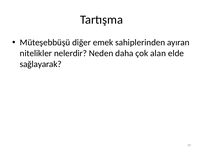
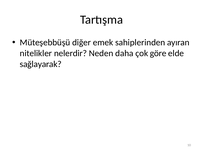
alan: alan -> göre
